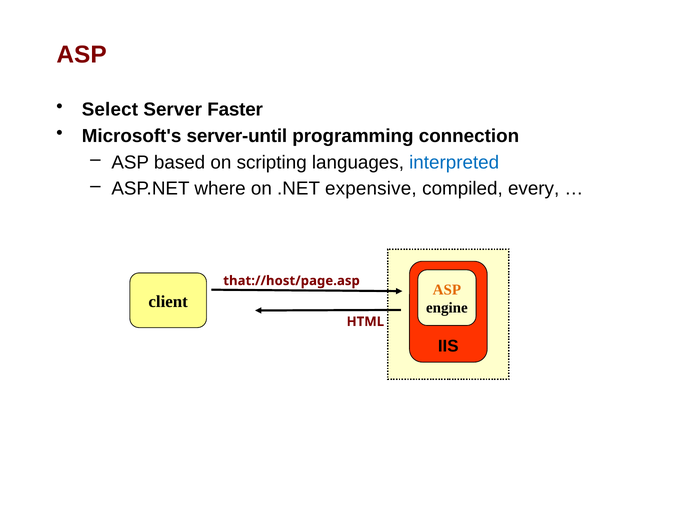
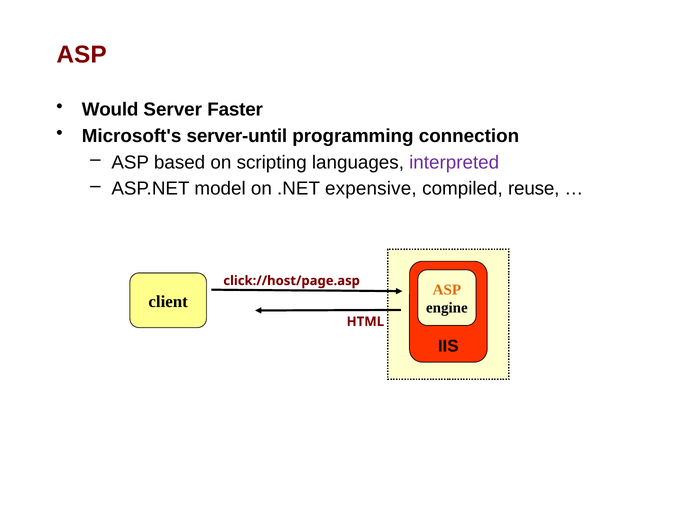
Select: Select -> Would
interpreted colour: blue -> purple
where: where -> model
every: every -> reuse
that://host/page.asp: that://host/page.asp -> click://host/page.asp
